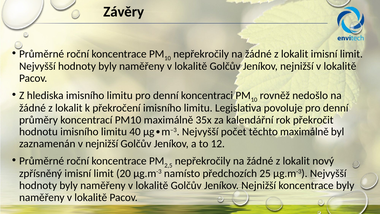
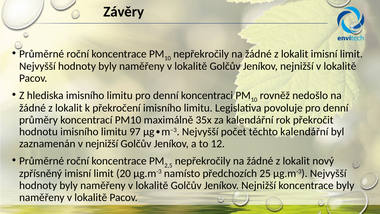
těchto maximálně: maximálně -> kalendářní
40: 40 -> 97
